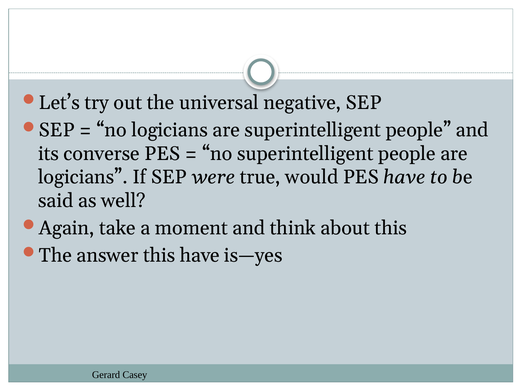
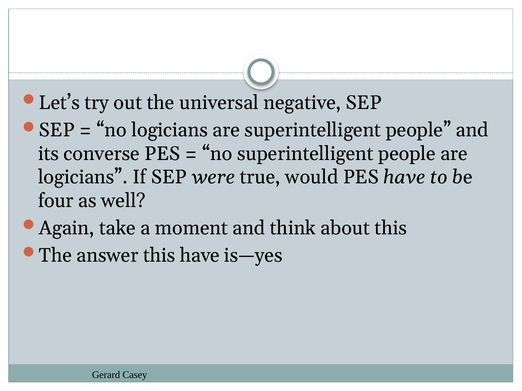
said: said -> four
